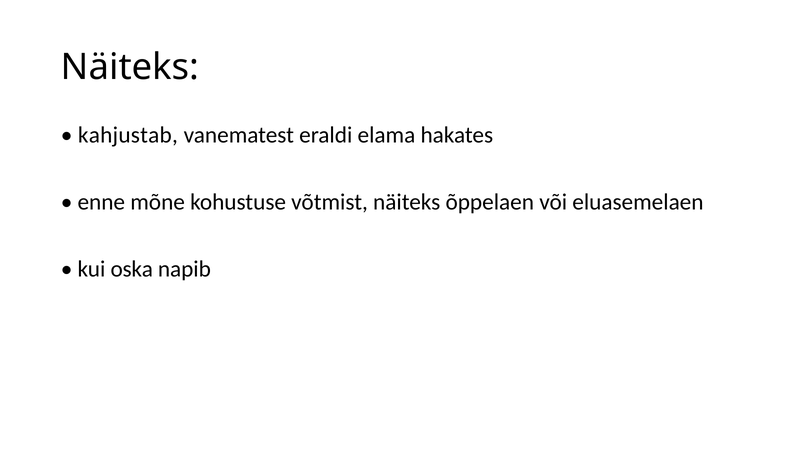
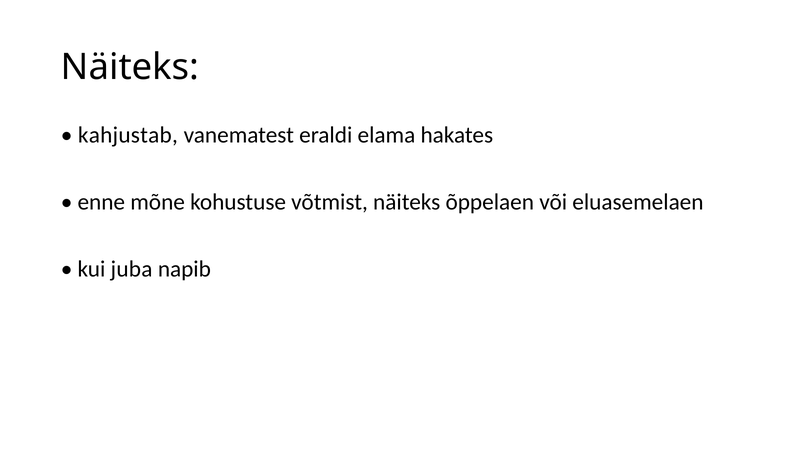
oska: oska -> juba
